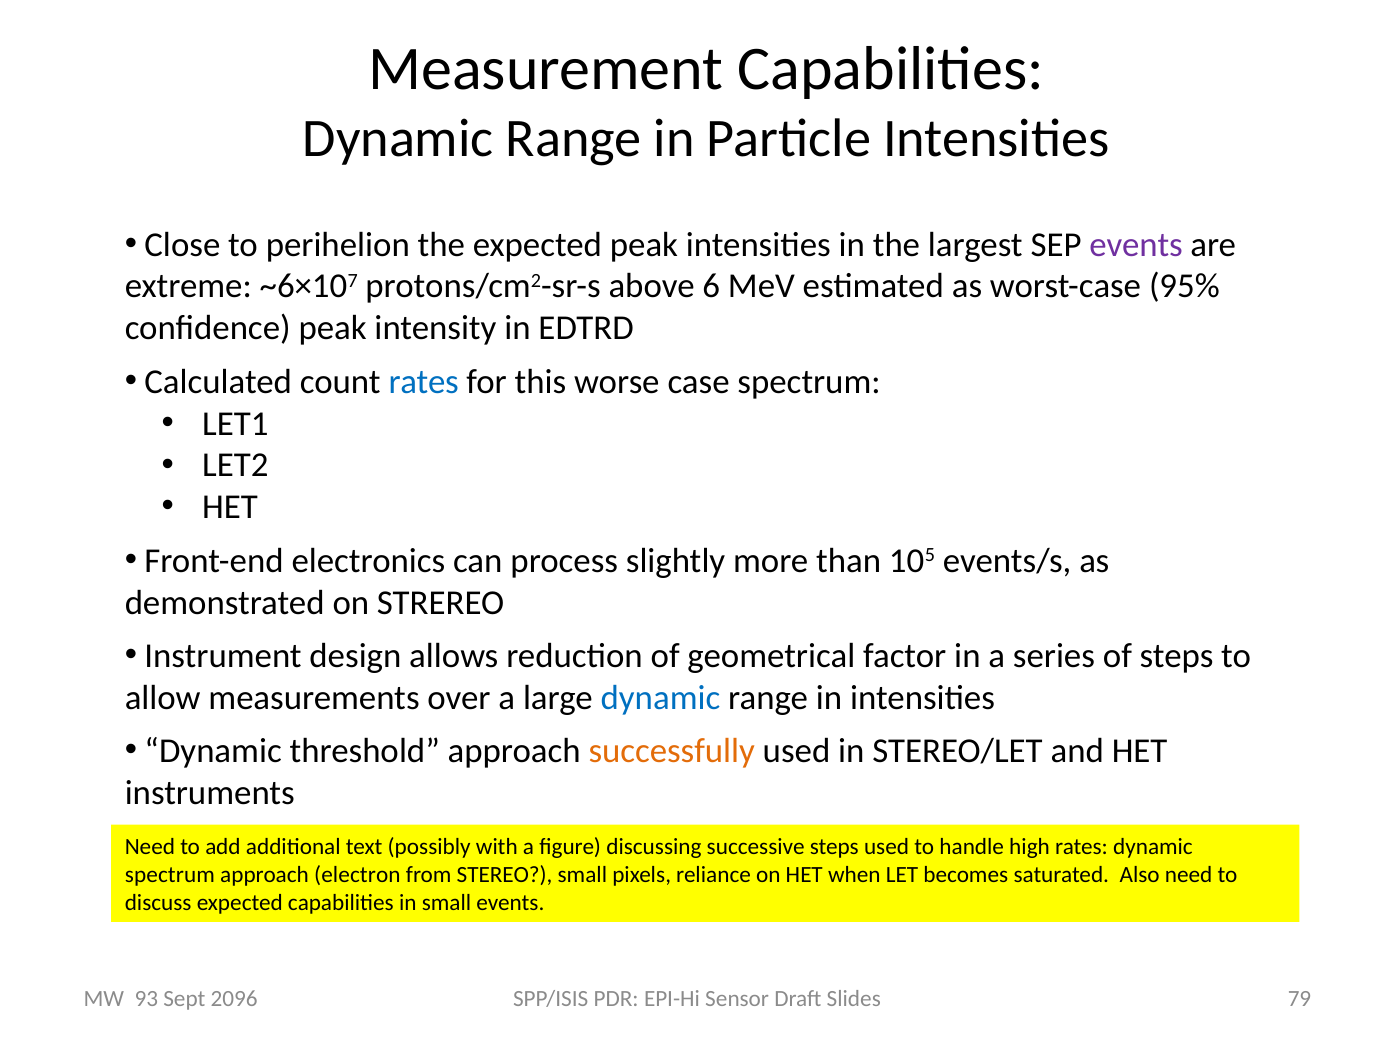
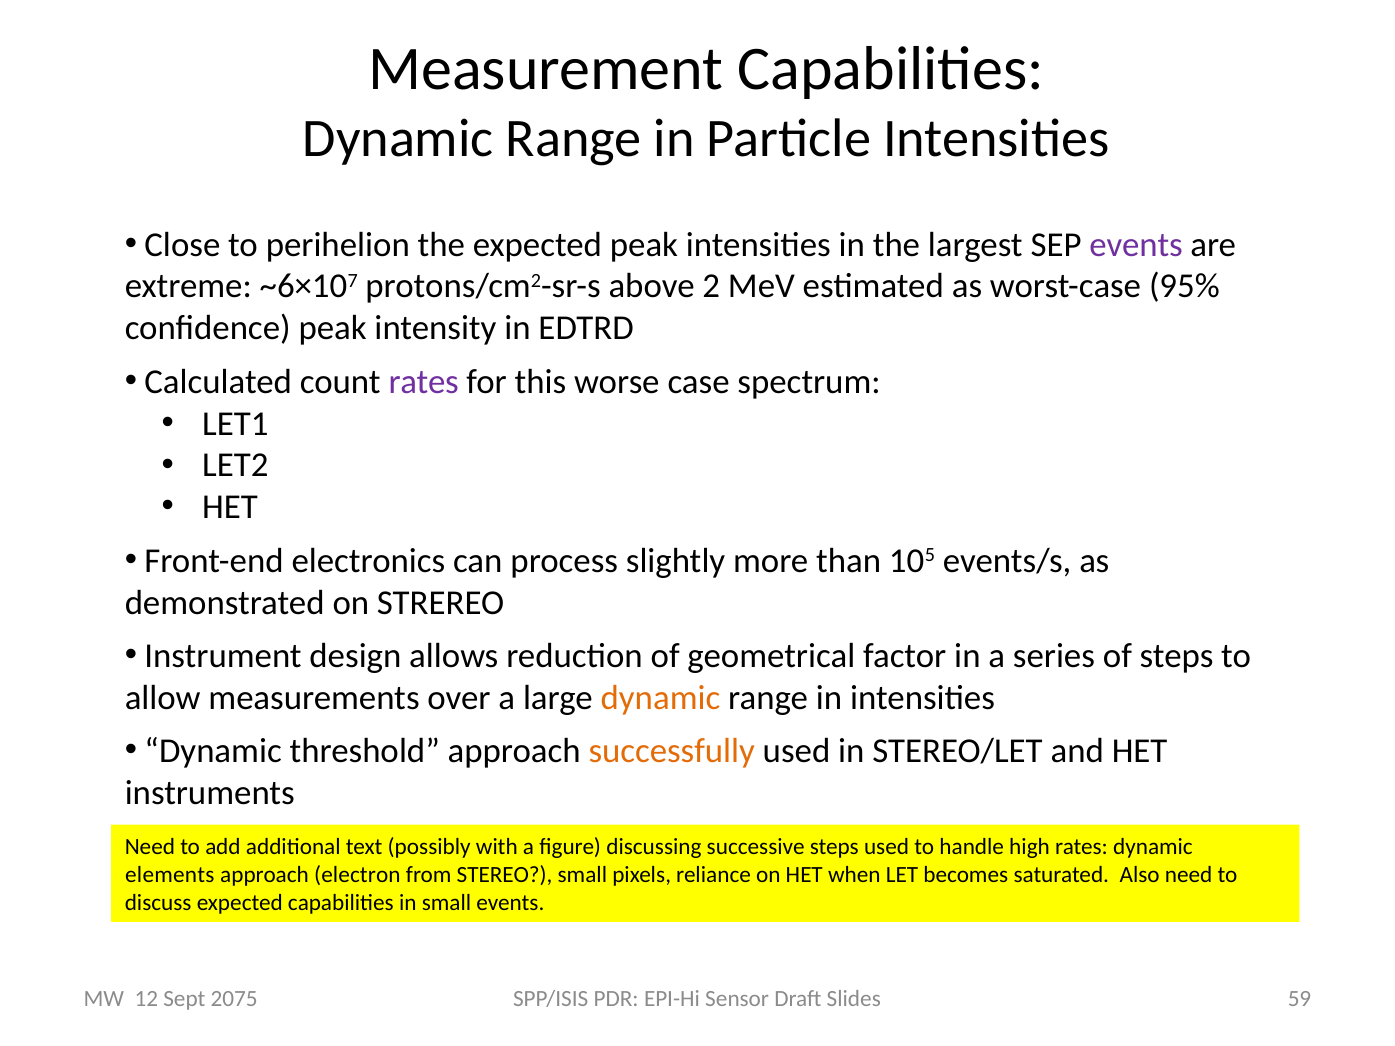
6: 6 -> 2
rates at (424, 382) colour: blue -> purple
dynamic at (660, 698) colour: blue -> orange
spectrum at (170, 875): spectrum -> elements
79: 79 -> 59
93: 93 -> 12
2096: 2096 -> 2075
